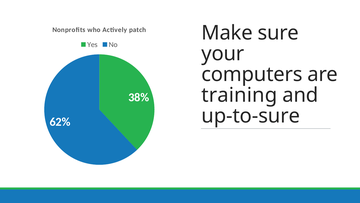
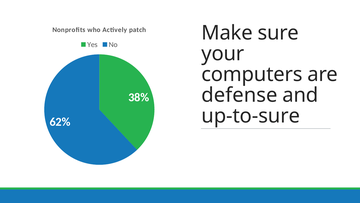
training: training -> defense
